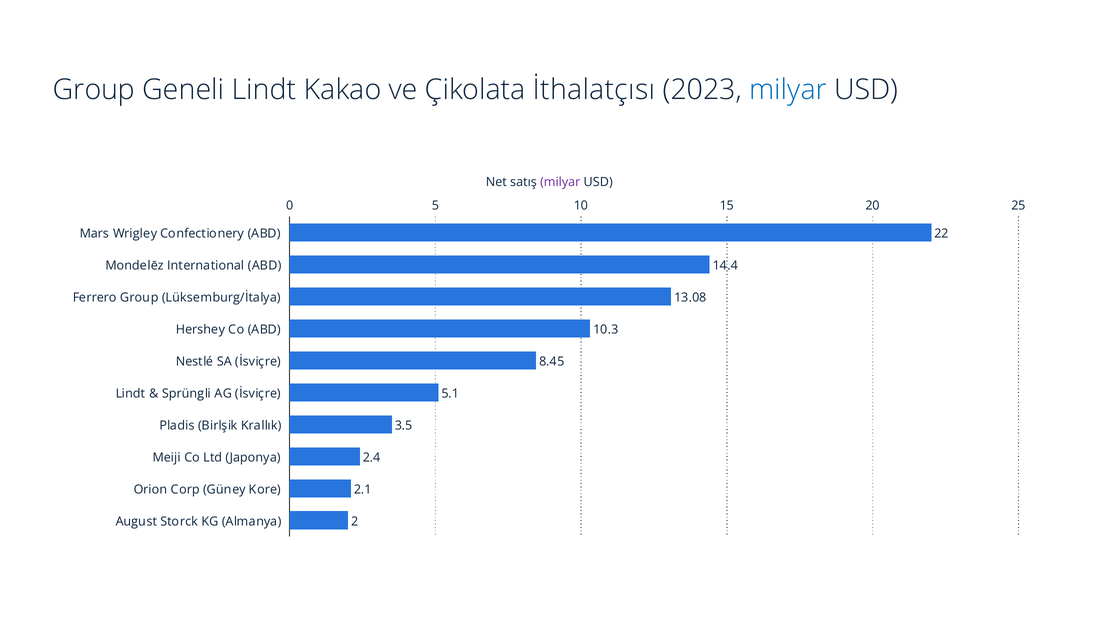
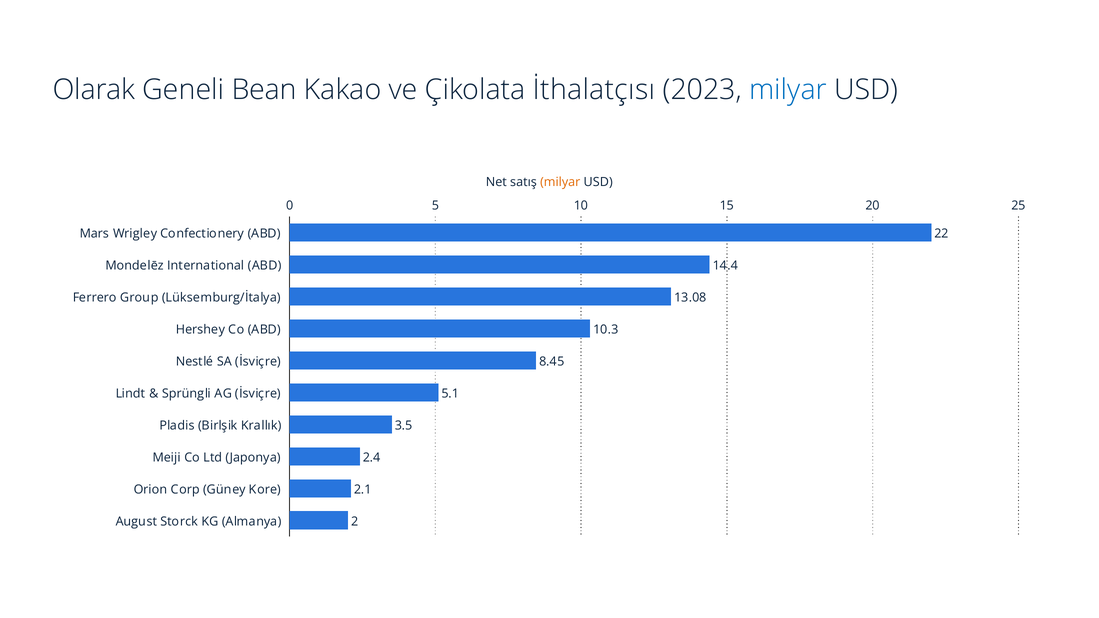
Group at (94, 90): Group -> Olarak
Geneli Lindt: Lindt -> Bean
milyar at (560, 182) colour: purple -> orange
